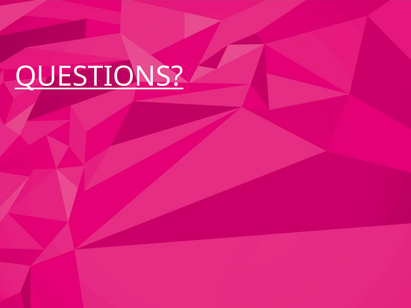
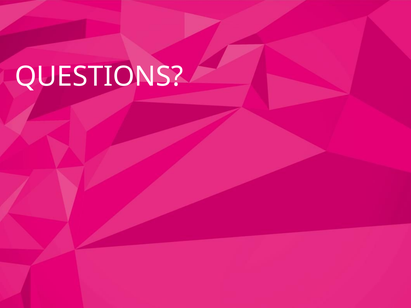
QUESTIONS underline: present -> none
